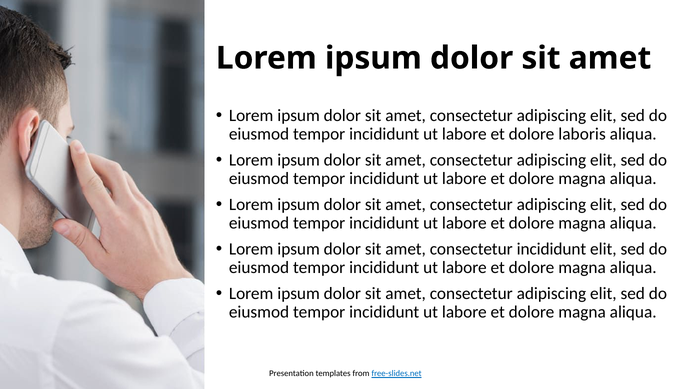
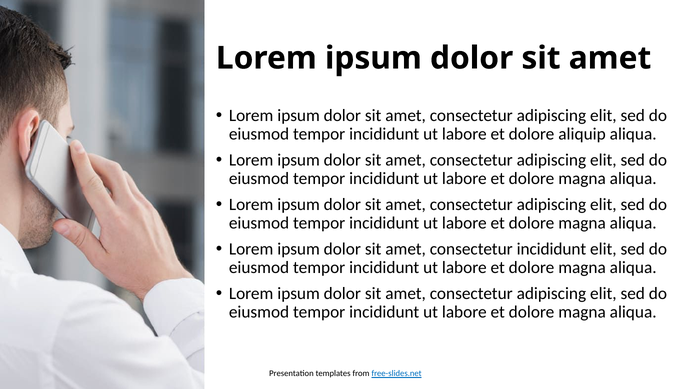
laboris: laboris -> aliquip
